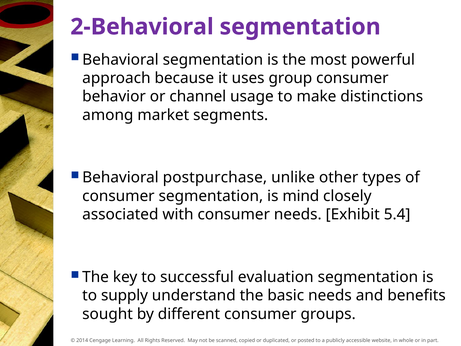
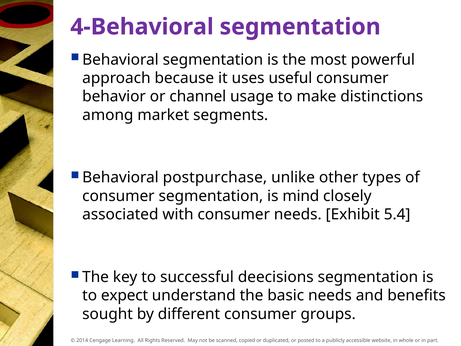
2-Behavioral: 2-Behavioral -> 4-Behavioral
group: group -> useful
evaluation: evaluation -> deecisions
supply: supply -> expect
